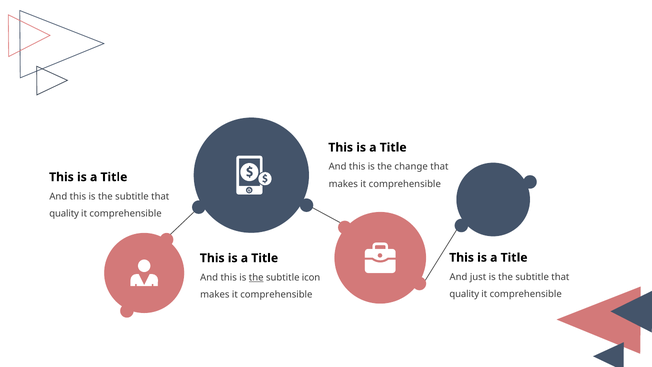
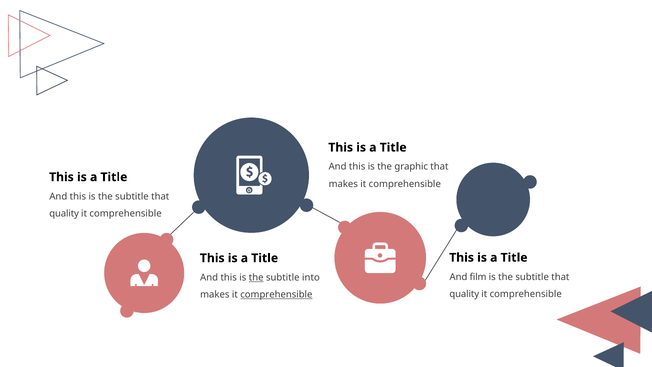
change: change -> graphic
just: just -> film
icon: icon -> into
comprehensible at (276, 294) underline: none -> present
